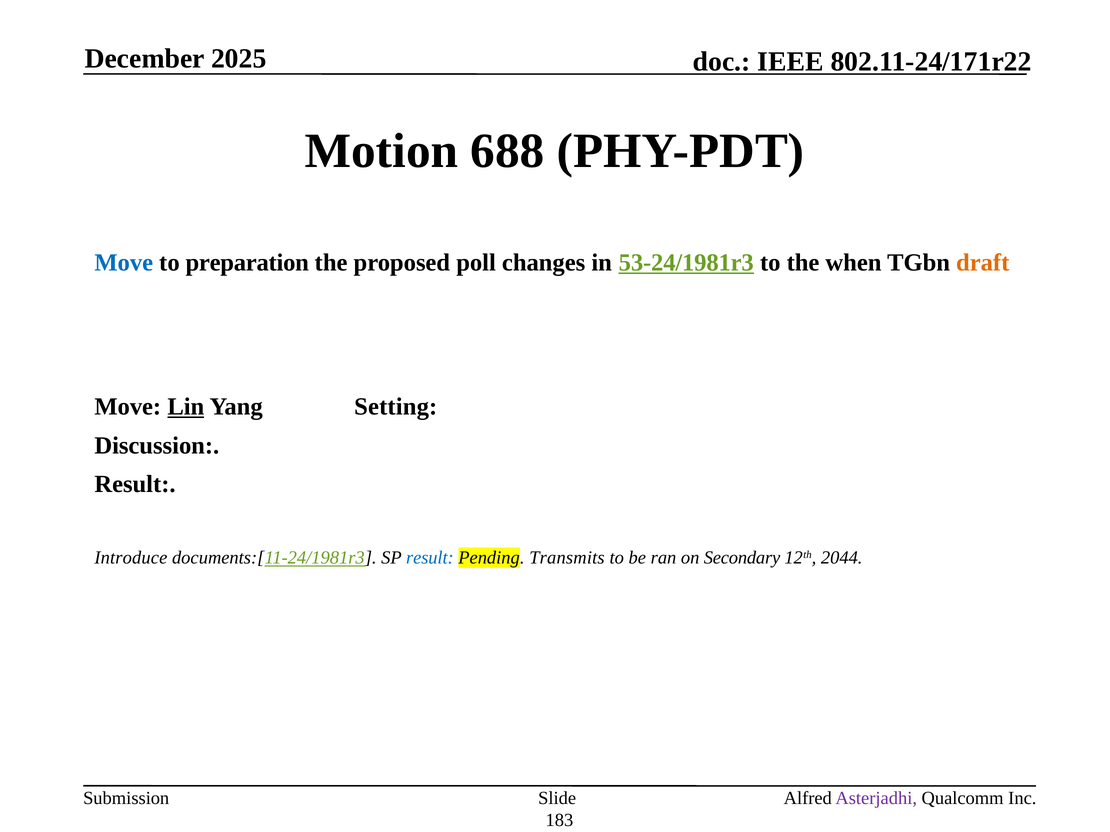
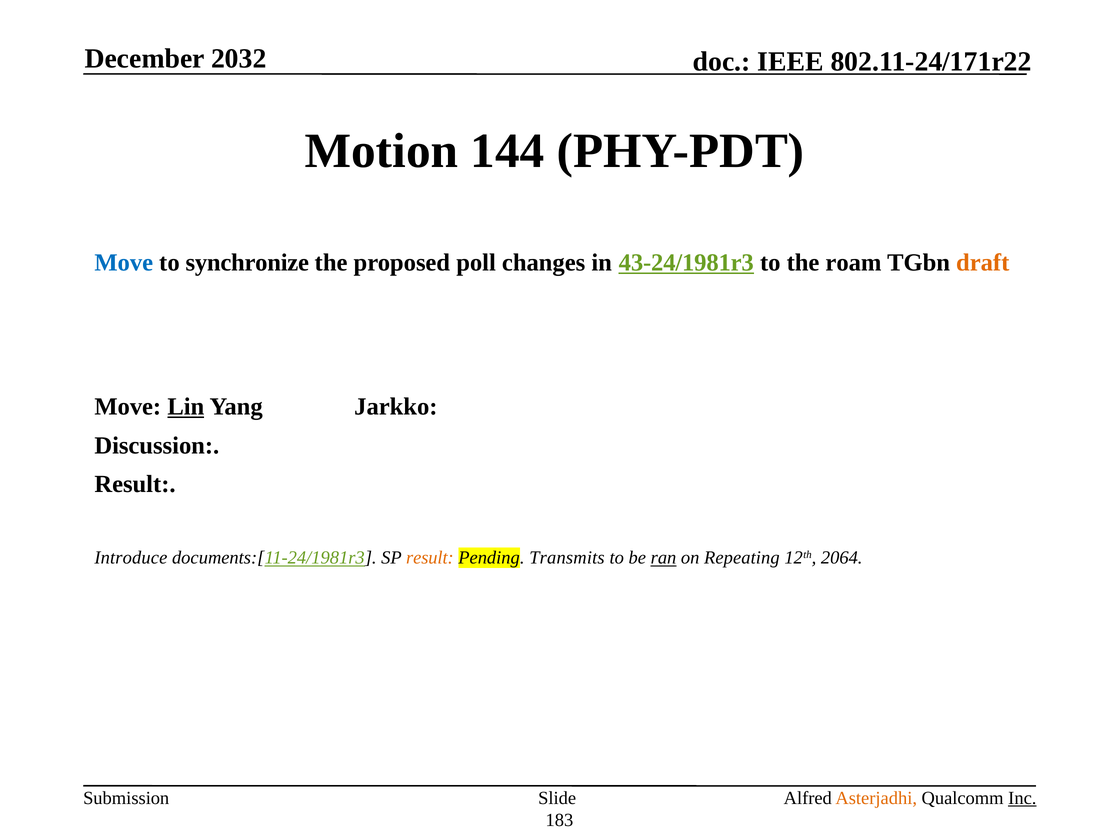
2025: 2025 -> 2032
688: 688 -> 144
preparation: preparation -> synchronize
53-24/1981r3: 53-24/1981r3 -> 43-24/1981r3
when: when -> roam
Setting: Setting -> Jarkko
result at (430, 558) colour: blue -> orange
ran underline: none -> present
Secondary: Secondary -> Repeating
2044: 2044 -> 2064
Asterjadhi colour: purple -> orange
Inc underline: none -> present
